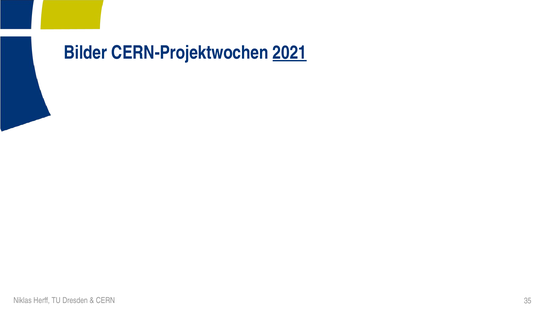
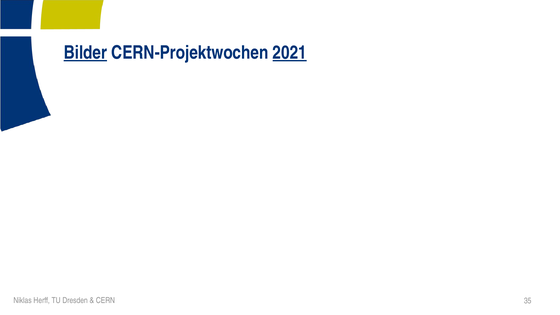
Bilder underline: none -> present
